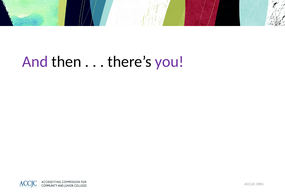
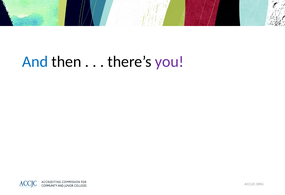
And colour: purple -> blue
